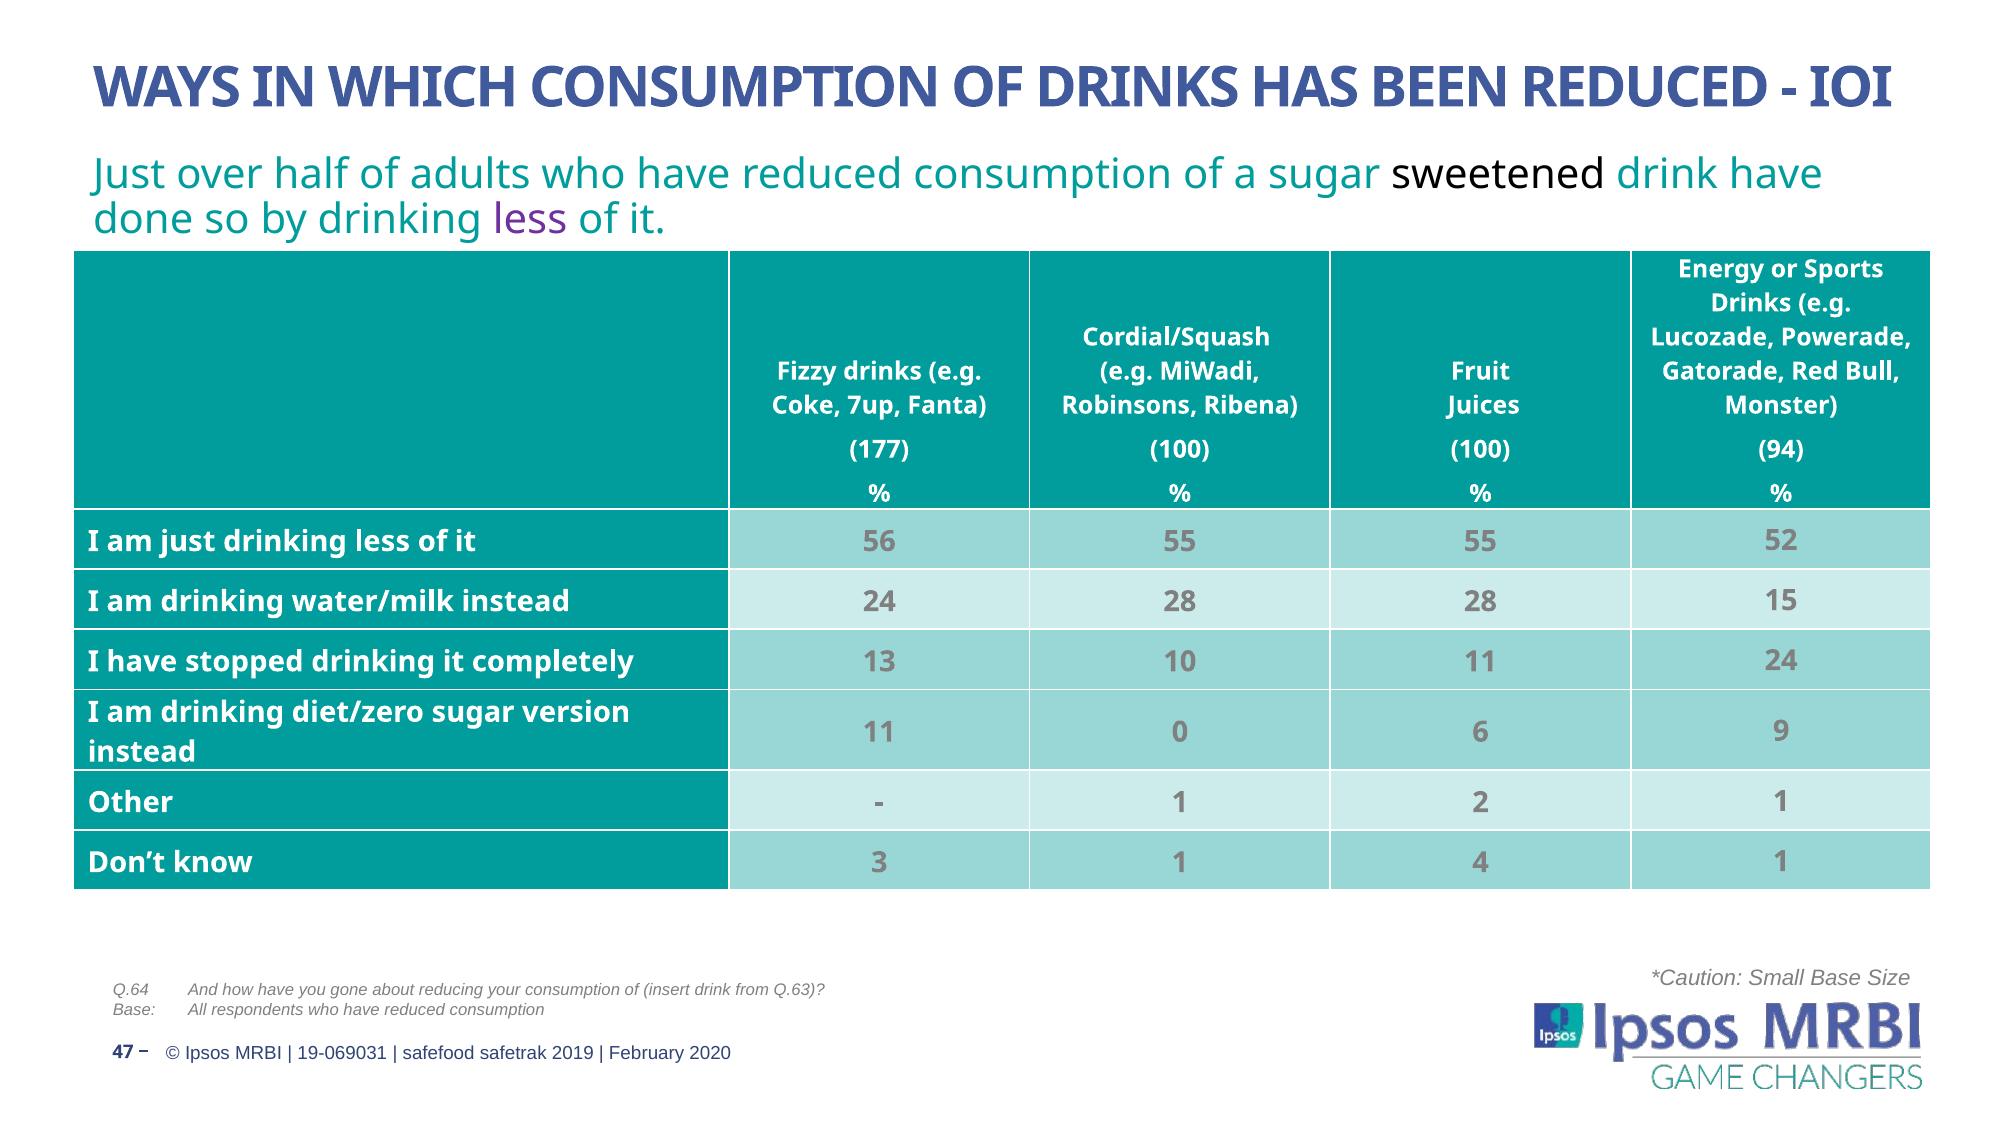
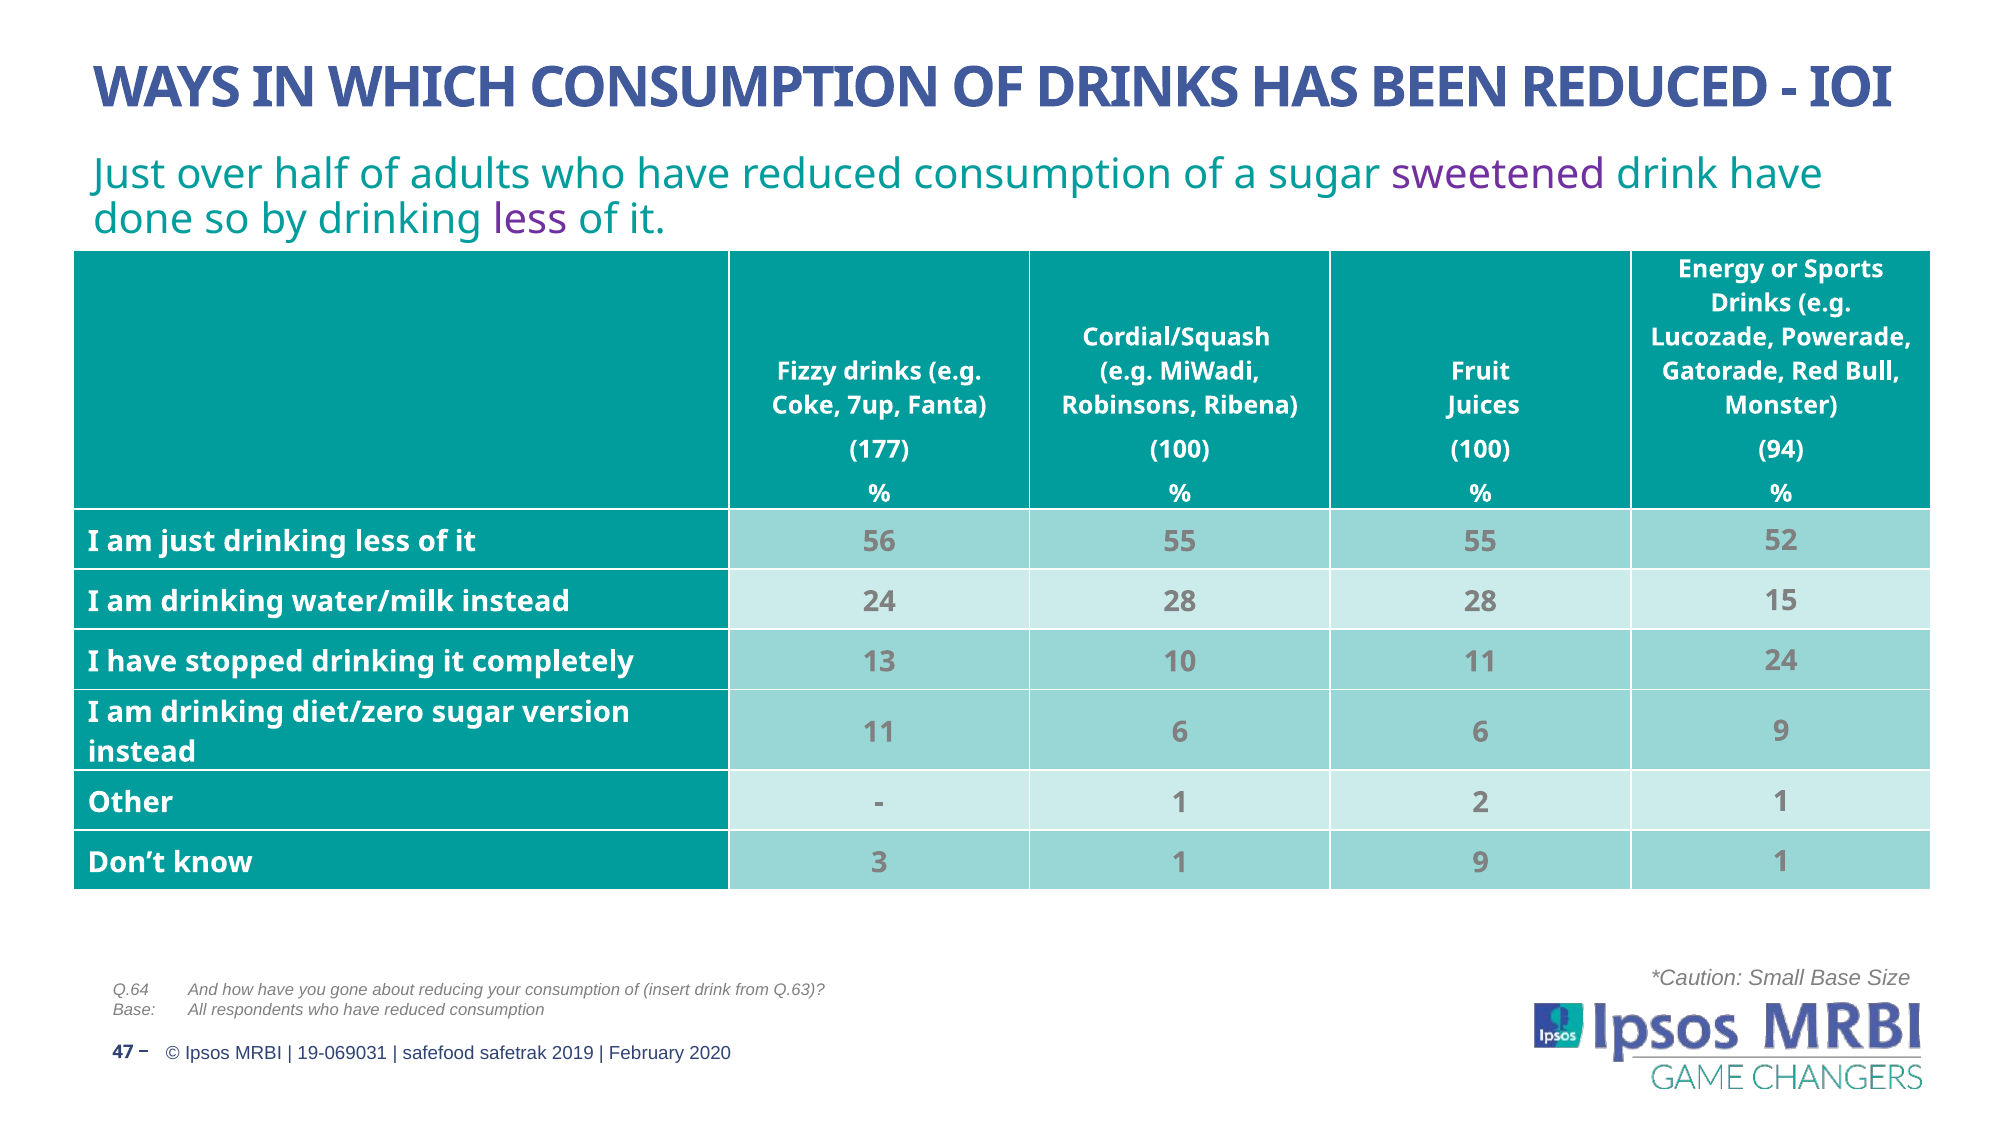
sweetened colour: black -> purple
11 0: 0 -> 6
1 4: 4 -> 9
